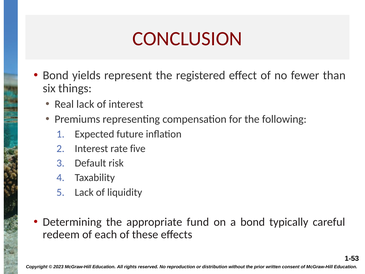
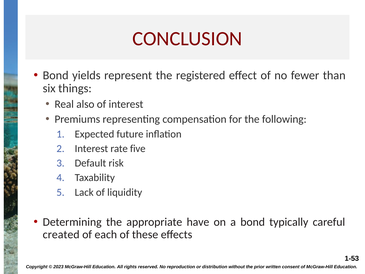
Real lack: lack -> also
fund: fund -> have
redeem: redeem -> created
